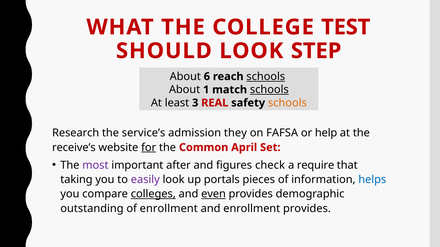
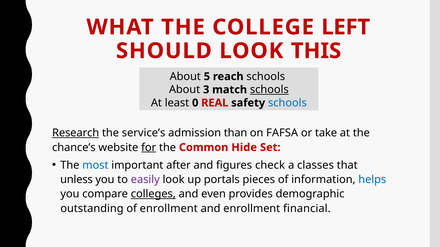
TEST: TEST -> LEFT
STEP: STEP -> THIS
6: 6 -> 5
schools at (266, 77) underline: present -> none
1: 1 -> 3
3: 3 -> 0
schools at (287, 103) colour: orange -> blue
Research underline: none -> present
they: they -> than
help: help -> take
receive’s: receive’s -> chance’s
April: April -> Hide
most colour: purple -> blue
require: require -> classes
taking: taking -> unless
even underline: present -> none
enrollment provides: provides -> financial
